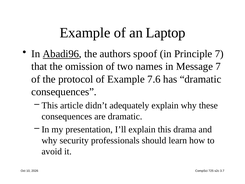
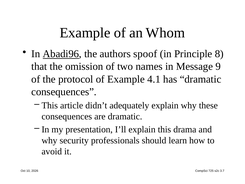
Laptop: Laptop -> Whom
Principle 7: 7 -> 8
Message 7: 7 -> 9
7.6: 7.6 -> 4.1
